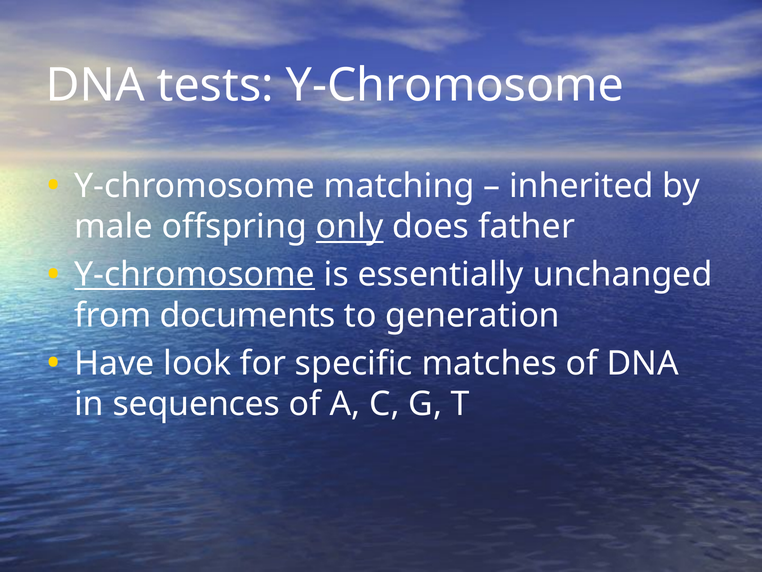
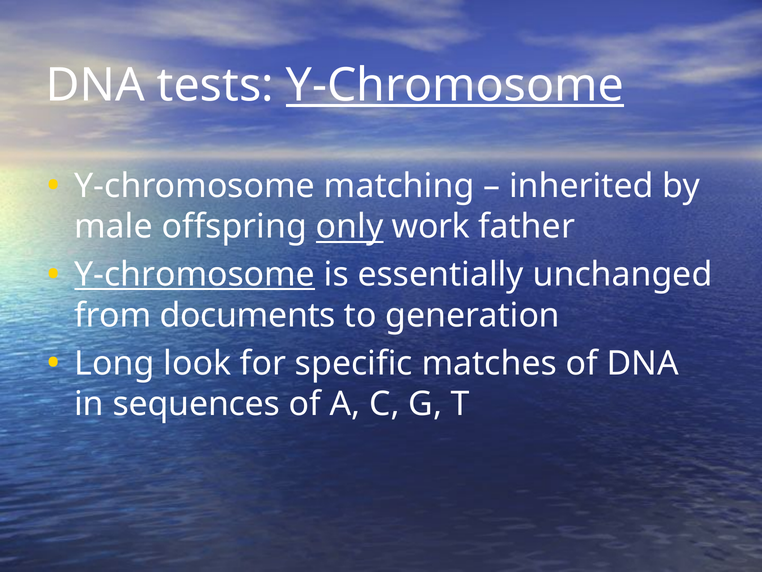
Y-Chromosome at (455, 85) underline: none -> present
does: does -> work
Have: Have -> Long
